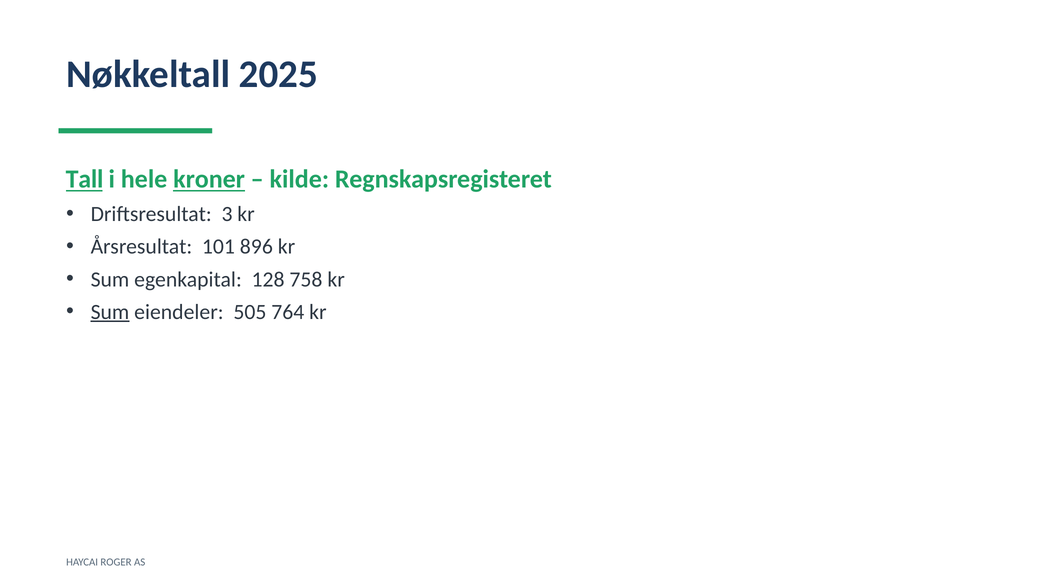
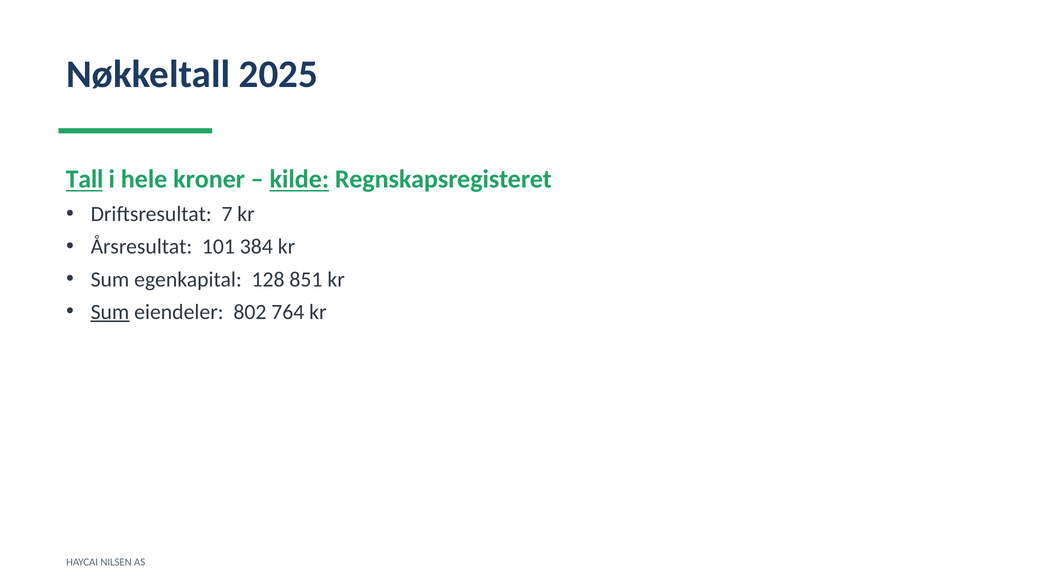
kroner underline: present -> none
kilde underline: none -> present
3: 3 -> 7
896: 896 -> 384
758: 758 -> 851
505: 505 -> 802
ROGER: ROGER -> NILSEN
